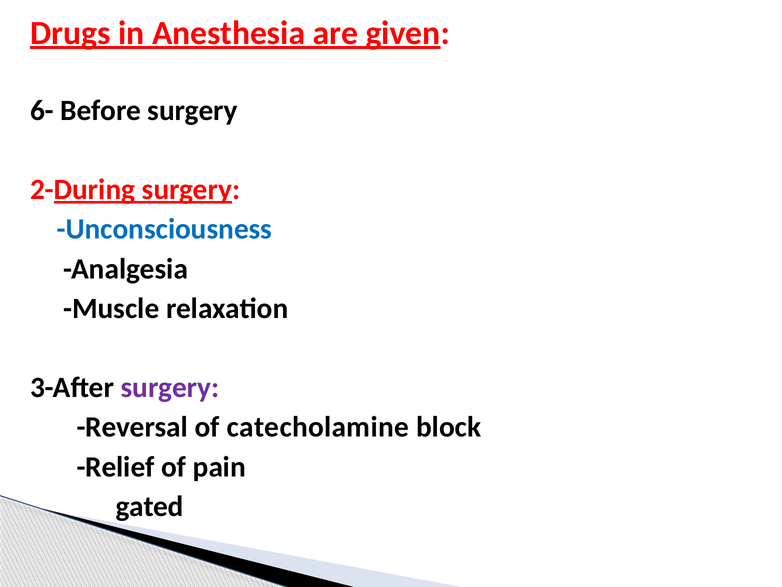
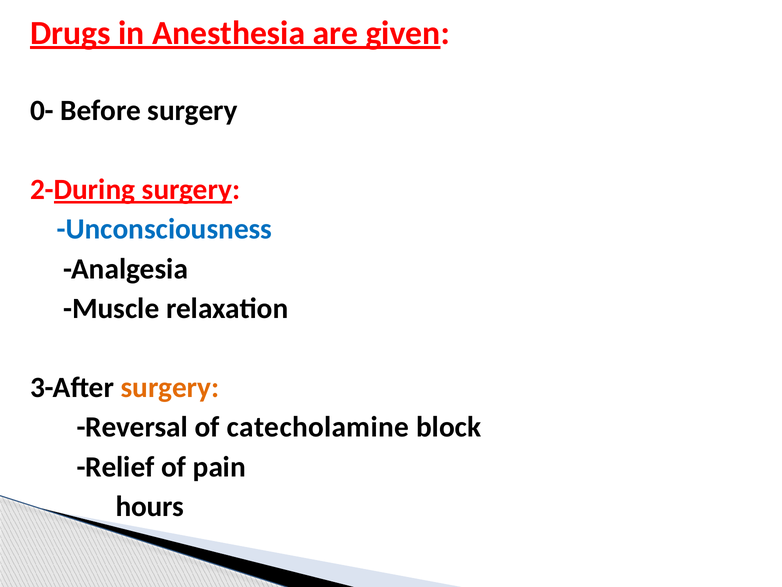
6-: 6- -> 0-
surgery at (170, 387) colour: purple -> orange
gated: gated -> hours
